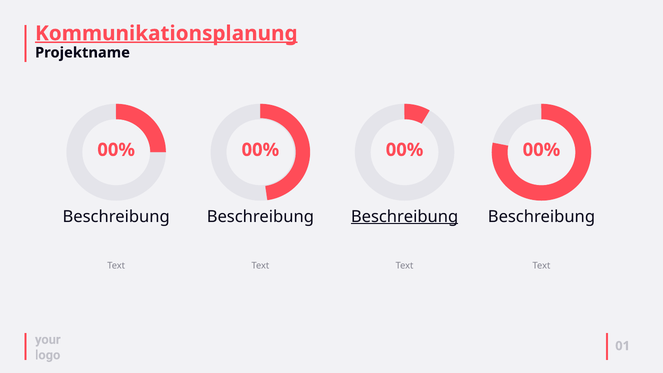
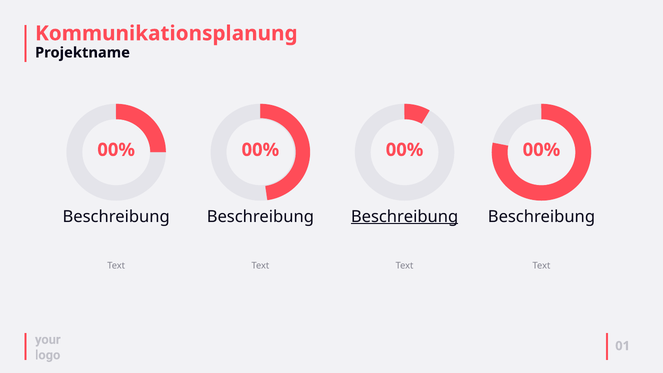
Kommunikationsplanung underline: present -> none
